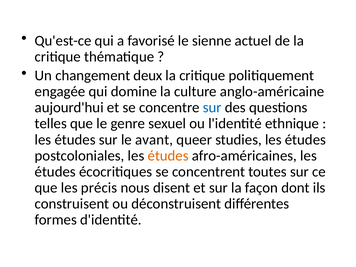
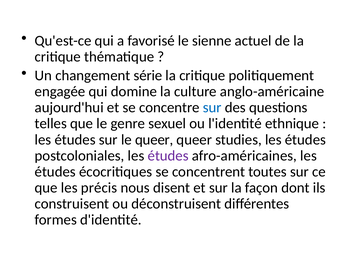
deux: deux -> série
le avant: avant -> queer
études at (168, 156) colour: orange -> purple
